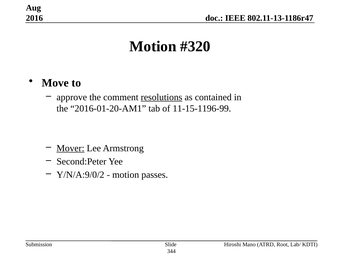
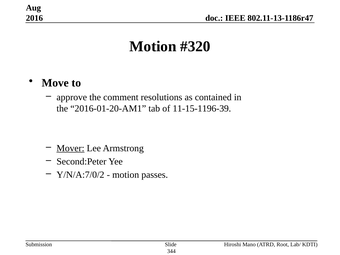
resolutions underline: present -> none
11-15-1196-99: 11-15-1196-99 -> 11-15-1196-39
Y/N/A:9/0/2: Y/N/A:9/0/2 -> Y/N/A:7/0/2
